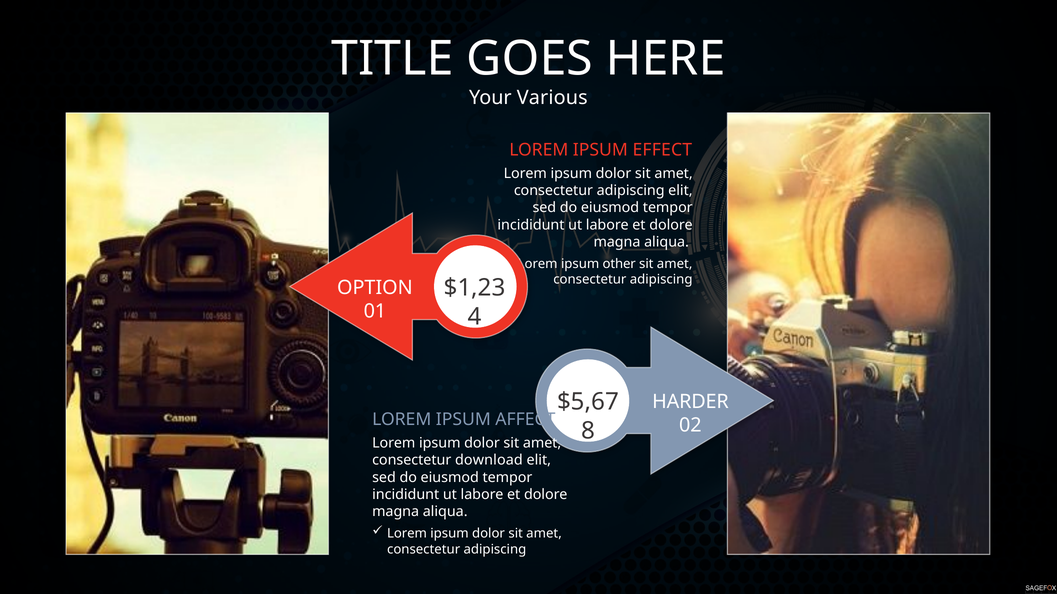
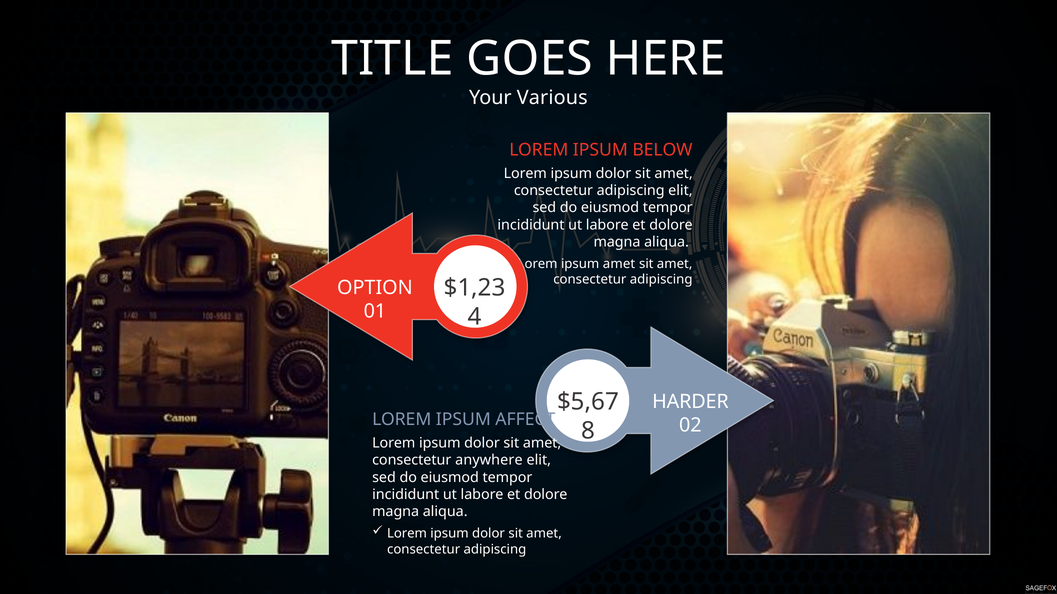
EFFECT: EFFECT -> BELOW
ipsum other: other -> amet
download: download -> anywhere
